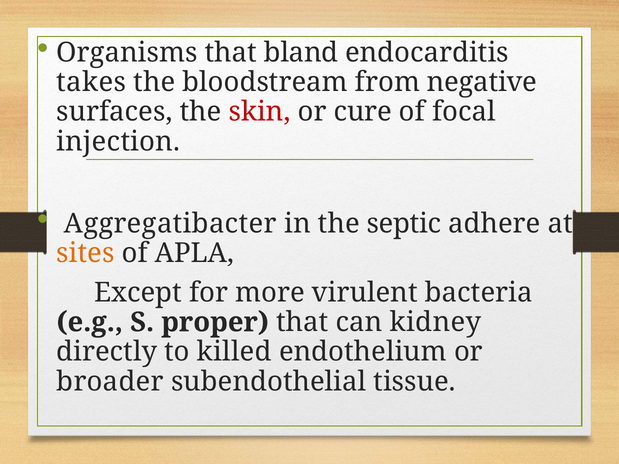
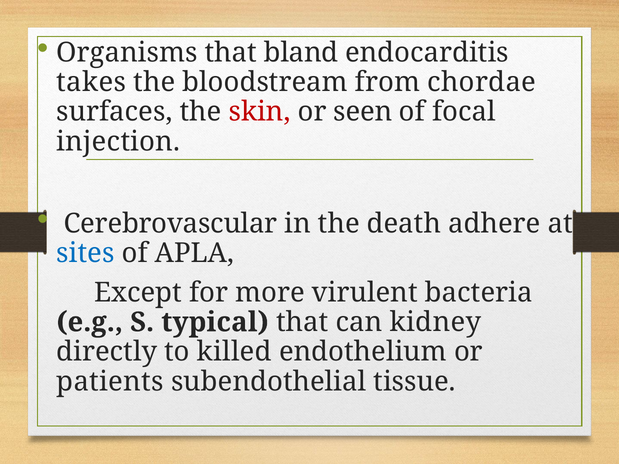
negative: negative -> chordae
cure: cure -> seen
Aggregatibacter: Aggregatibacter -> Cerebrovascular
septic: septic -> death
sites colour: orange -> blue
proper: proper -> typical
broader: broader -> patients
